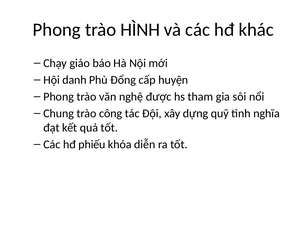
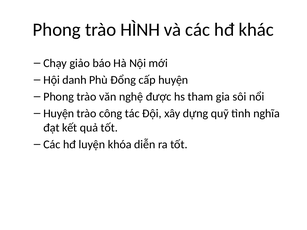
Chung at (59, 113): Chung -> Huyện
phiếu: phiếu -> luyện
